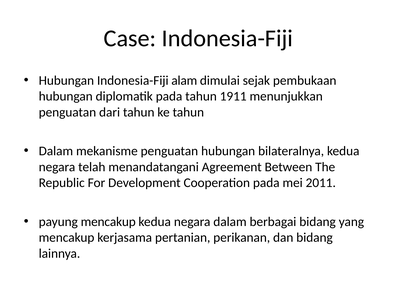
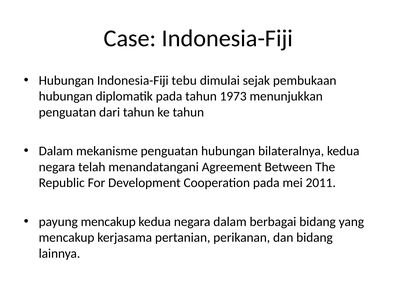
alam: alam -> tebu
1911: 1911 -> 1973
